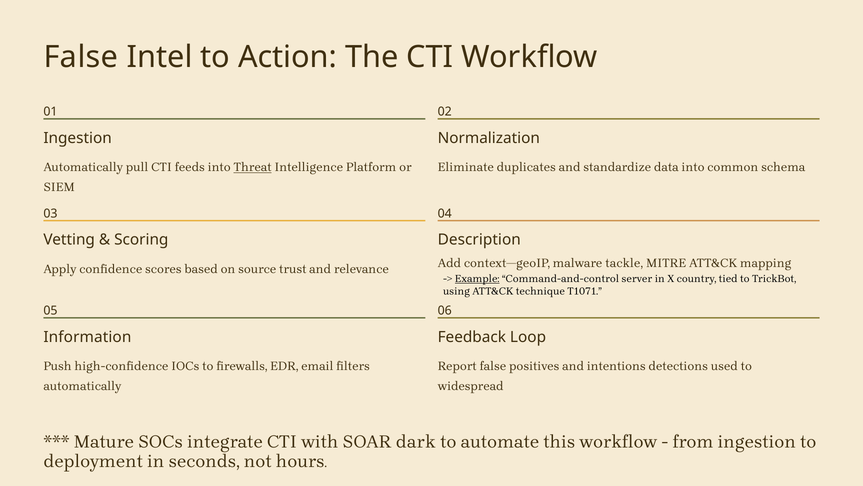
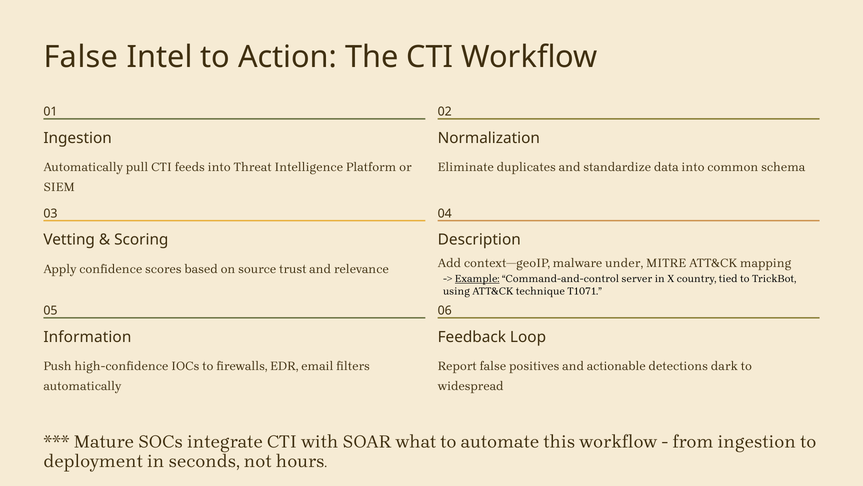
Threat underline: present -> none
tackle: tackle -> under
intentions: intentions -> actionable
used: used -> dark
dark: dark -> what
